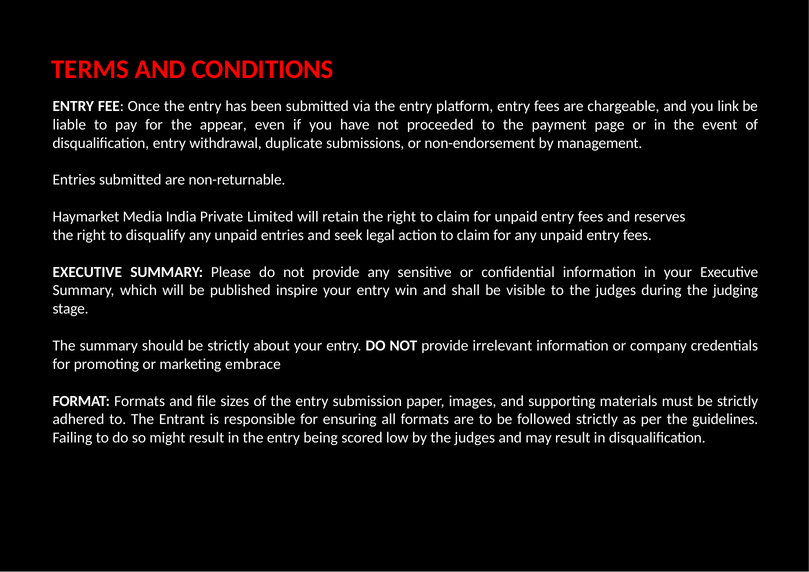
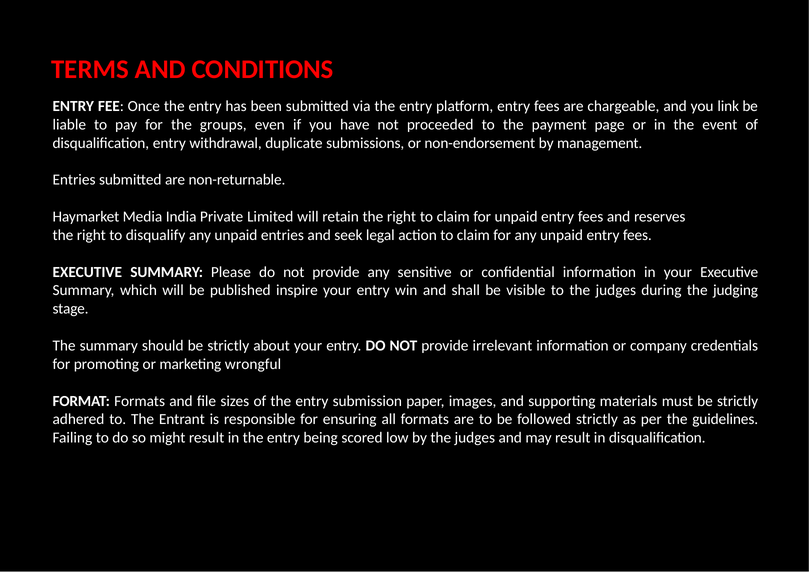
appear: appear -> groups
embrace: embrace -> wrongful
